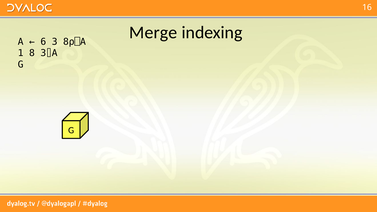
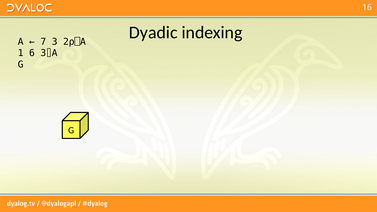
Merge: Merge -> Dyadic
6: 6 -> 7
8⍴⎕A: 8⍴⎕A -> 2⍴⎕A
8: 8 -> 6
